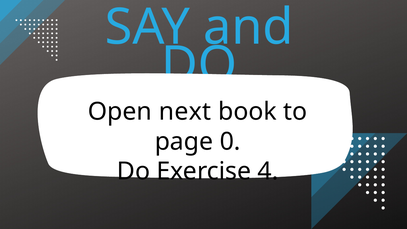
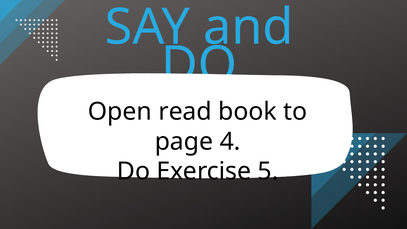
next: next -> read
0: 0 -> 4
4: 4 -> 5
